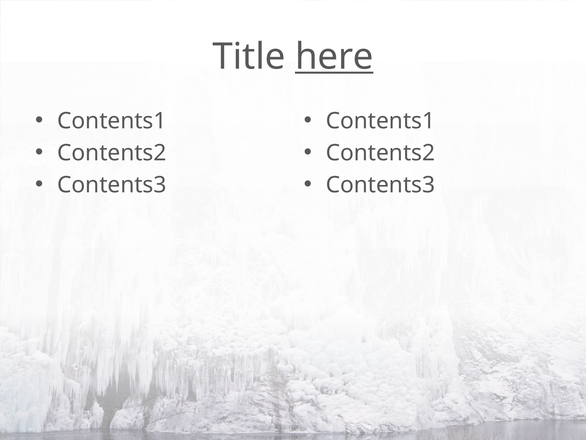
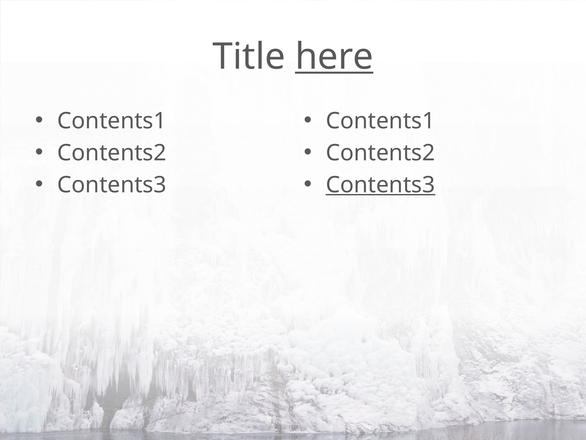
Contents3 at (380, 185) underline: none -> present
